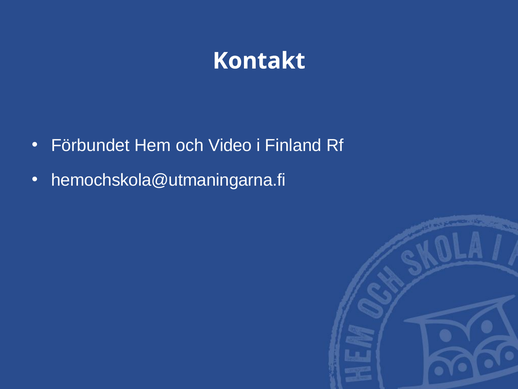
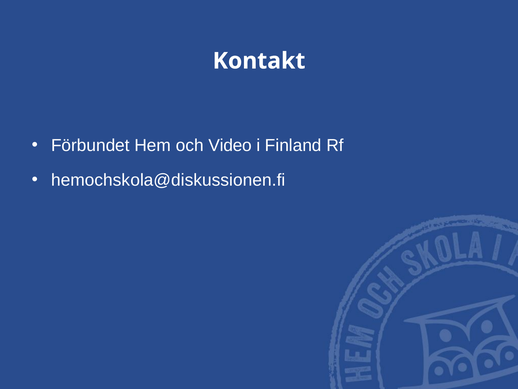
hemochskola@utmaningarna.fi: hemochskola@utmaningarna.fi -> hemochskola@diskussionen.fi
